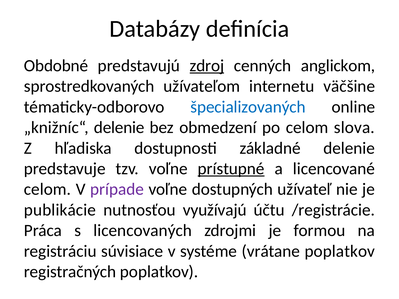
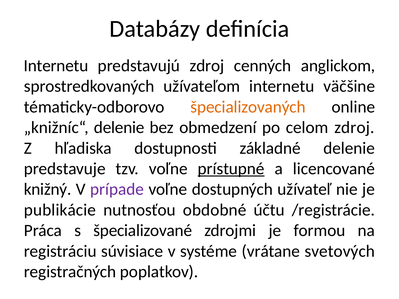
Obdobné at (56, 66): Obdobné -> Internetu
zdroj at (207, 66) underline: present -> none
špecializovaných colour: blue -> orange
celom slova: slova -> zdroj
celom at (47, 189): celom -> knižný
využívajú: využívajú -> obdobné
licencovaných: licencovaných -> špecializované
vrátane poplatkov: poplatkov -> svetových
